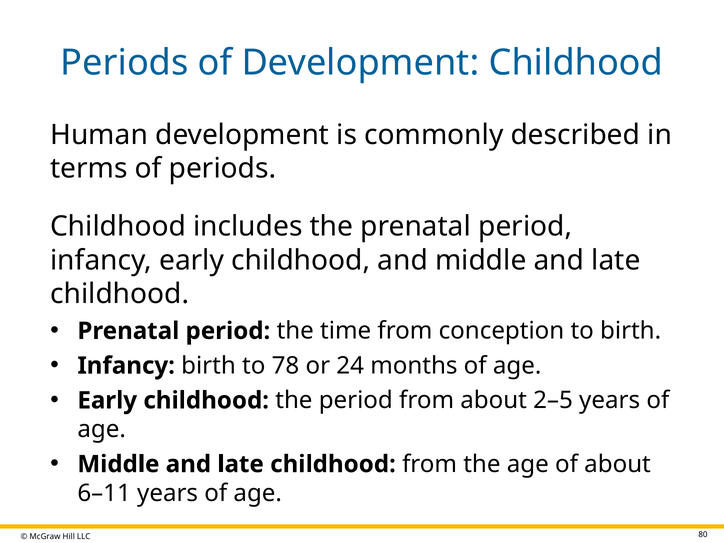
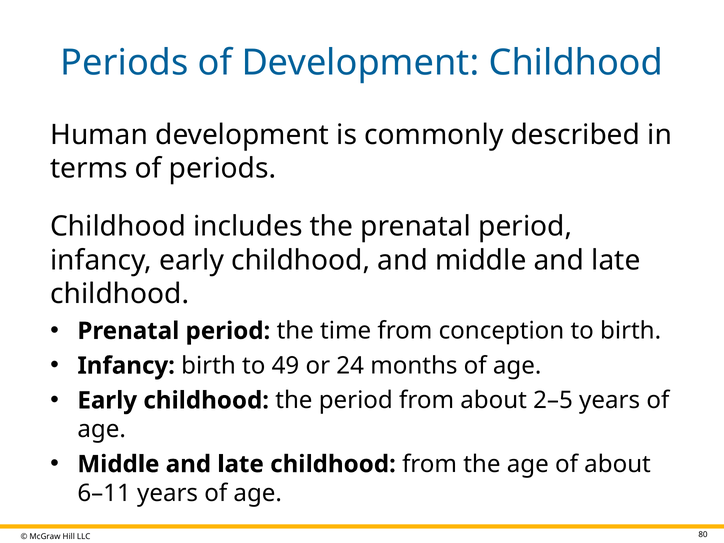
78: 78 -> 49
